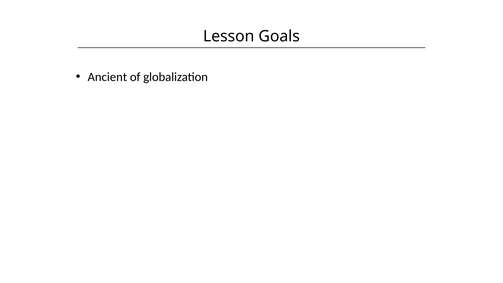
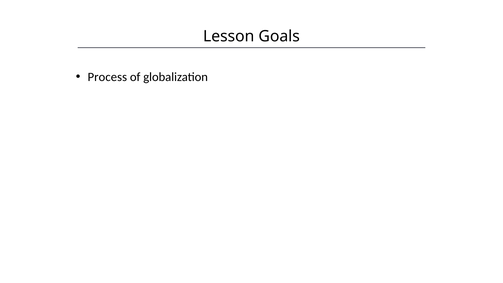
Ancient: Ancient -> Process
